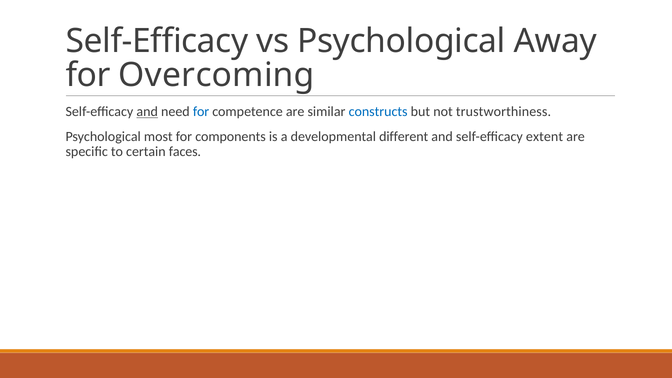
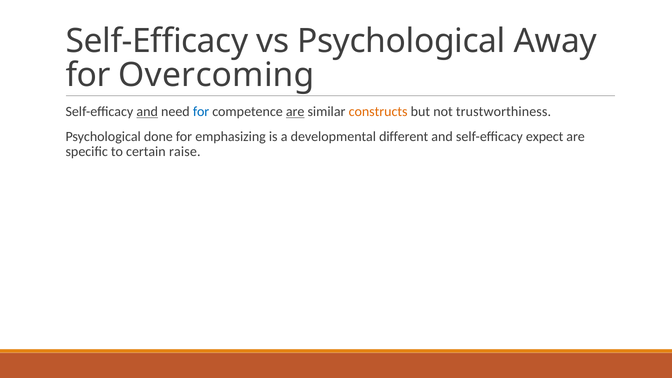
are at (295, 112) underline: none -> present
constructs colour: blue -> orange
most: most -> done
components: components -> emphasizing
extent: extent -> expect
faces: faces -> raise
